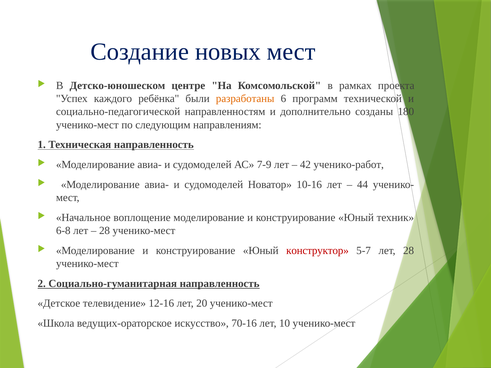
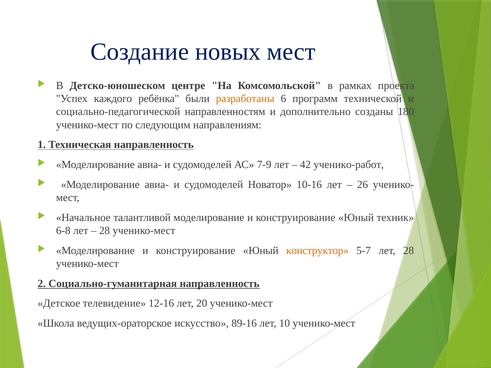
44: 44 -> 26
воплощение: воплощение -> талантливой
конструктор colour: red -> orange
70-16: 70-16 -> 89-16
